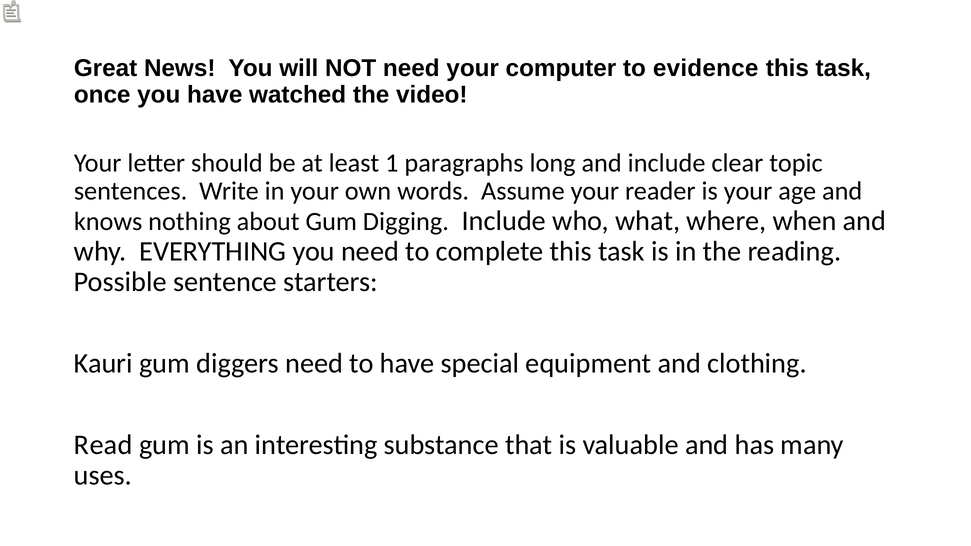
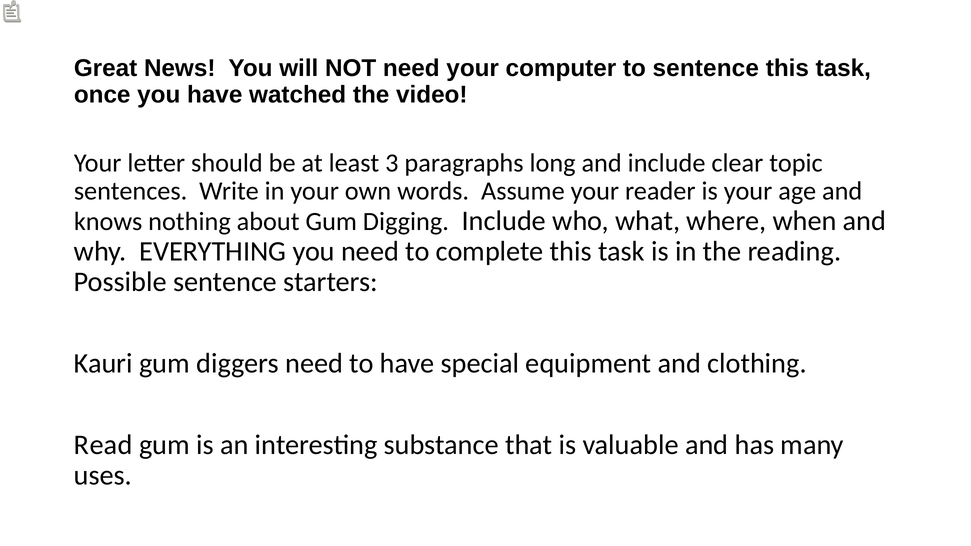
to evidence: evidence -> sentence
1: 1 -> 3
